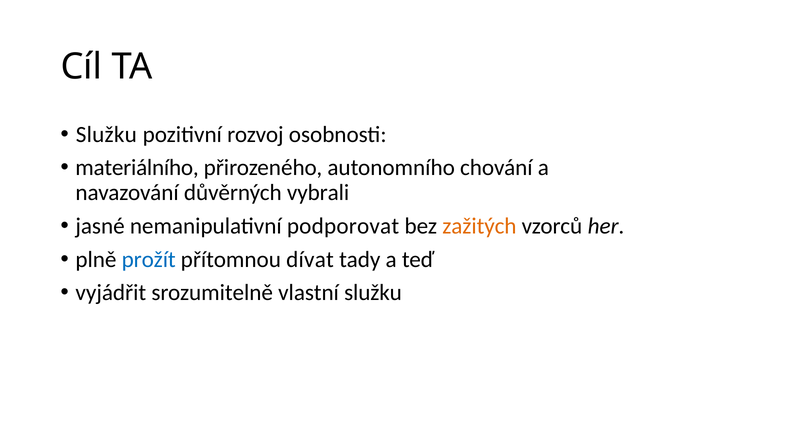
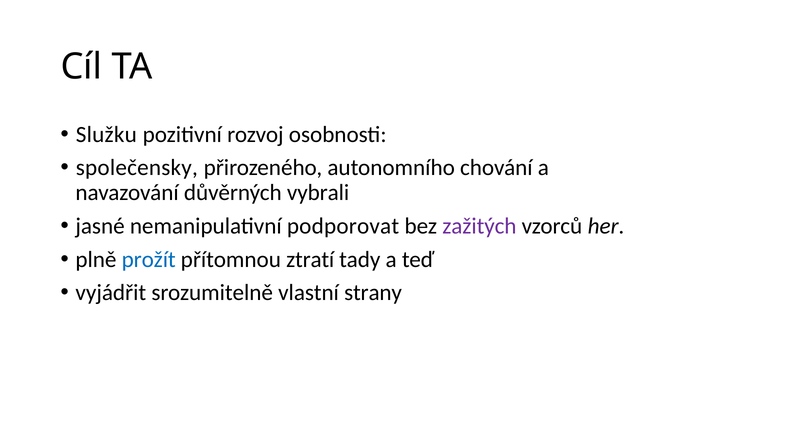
materiálního: materiálního -> společensky
zažitých colour: orange -> purple
dívat: dívat -> ztratí
vlastní služku: služku -> strany
